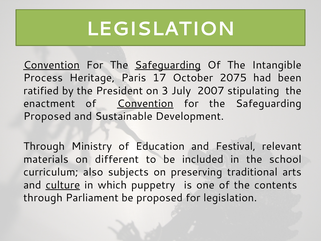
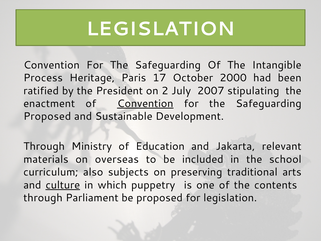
Convention at (51, 65) underline: present -> none
Safeguarding at (168, 65) underline: present -> none
2075: 2075 -> 2000
3: 3 -> 2
Festival: Festival -> Jakarta
different: different -> overseas
